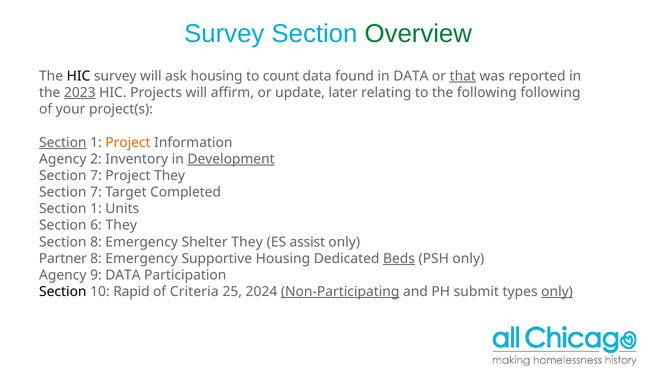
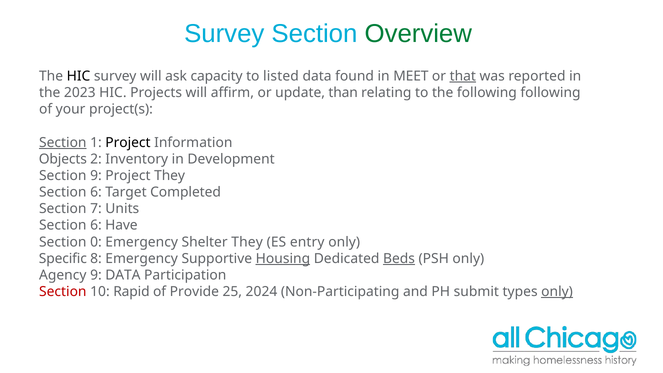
ask housing: housing -> capacity
count: count -> listed
in DATA: DATA -> MEET
2023 underline: present -> none
later: later -> than
Project at (128, 142) colour: orange -> black
Agency at (63, 159): Agency -> Objects
Development underline: present -> none
7 at (96, 176): 7 -> 9
7 at (96, 192): 7 -> 6
1 at (96, 209): 1 -> 7
6 They: They -> Have
Section 8: 8 -> 0
assist: assist -> entry
Partner: Partner -> Specific
Housing at (283, 258) underline: none -> present
Section at (63, 292) colour: black -> red
Criteria: Criteria -> Provide
Non-Participating underline: present -> none
